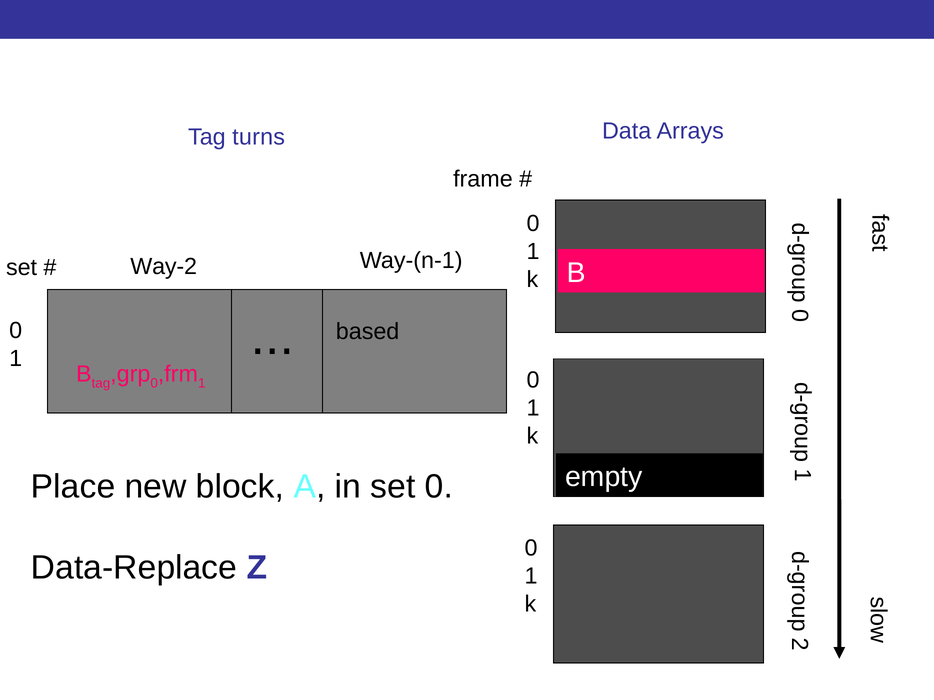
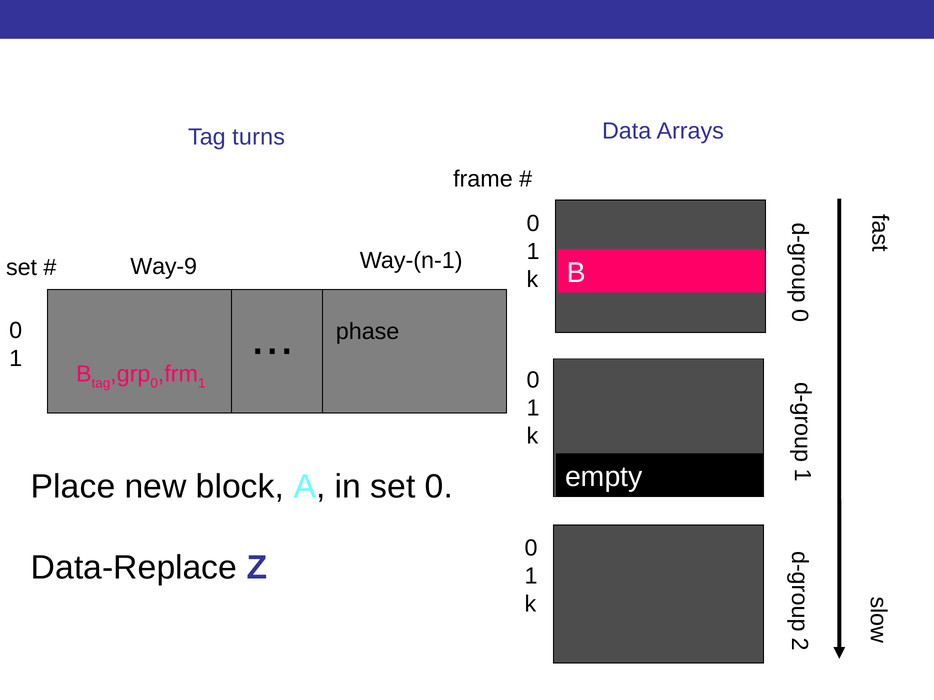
Way-2: Way-2 -> Way-9
based: based -> phase
